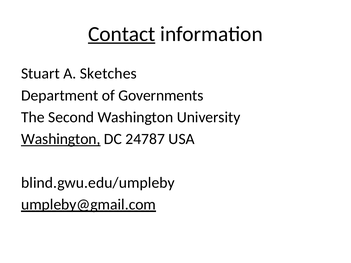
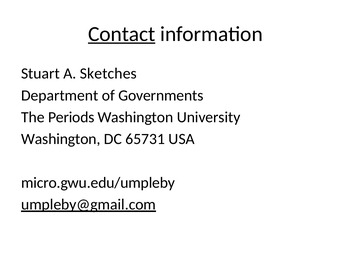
Second: Second -> Periods
Washington at (61, 139) underline: present -> none
24787: 24787 -> 65731
blind.gwu.edu/umpleby: blind.gwu.edu/umpleby -> micro.gwu.edu/umpleby
